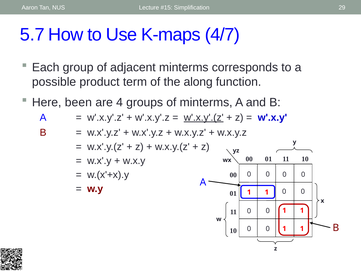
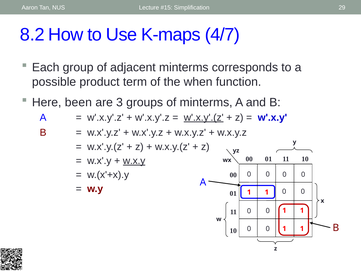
5.7: 5.7 -> 8.2
along: along -> when
4: 4 -> 3
w.x.y underline: none -> present
